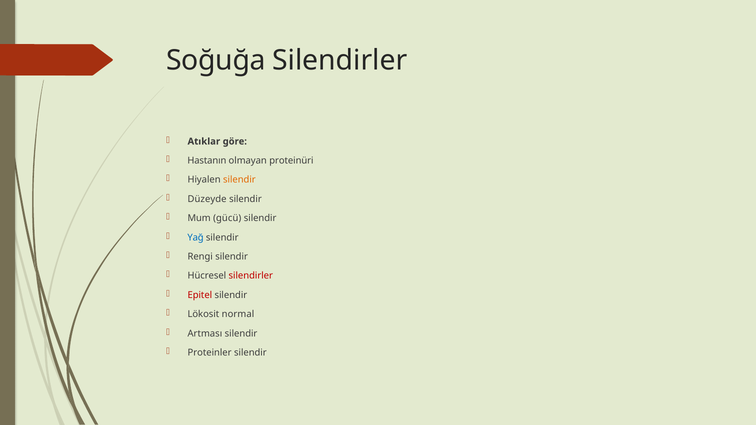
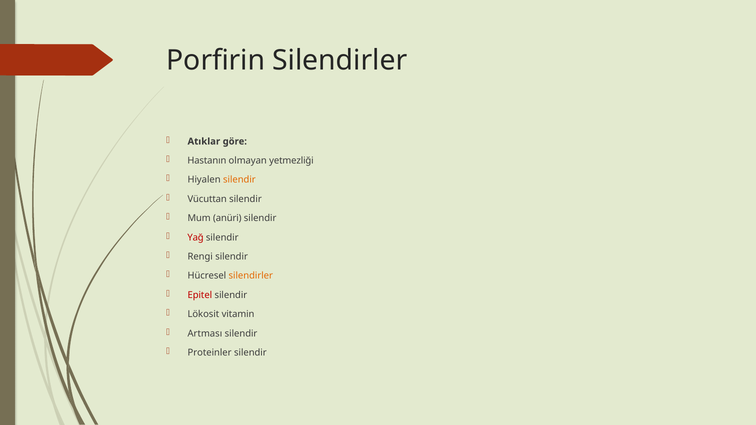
Soğuğa: Soğuğa -> Porfirin
proteinüri: proteinüri -> yetmezliği
Düzeyde: Düzeyde -> Vücuttan
gücü: gücü -> anüri
Yağ colour: blue -> red
silendirler at (251, 276) colour: red -> orange
normal: normal -> vitamin
